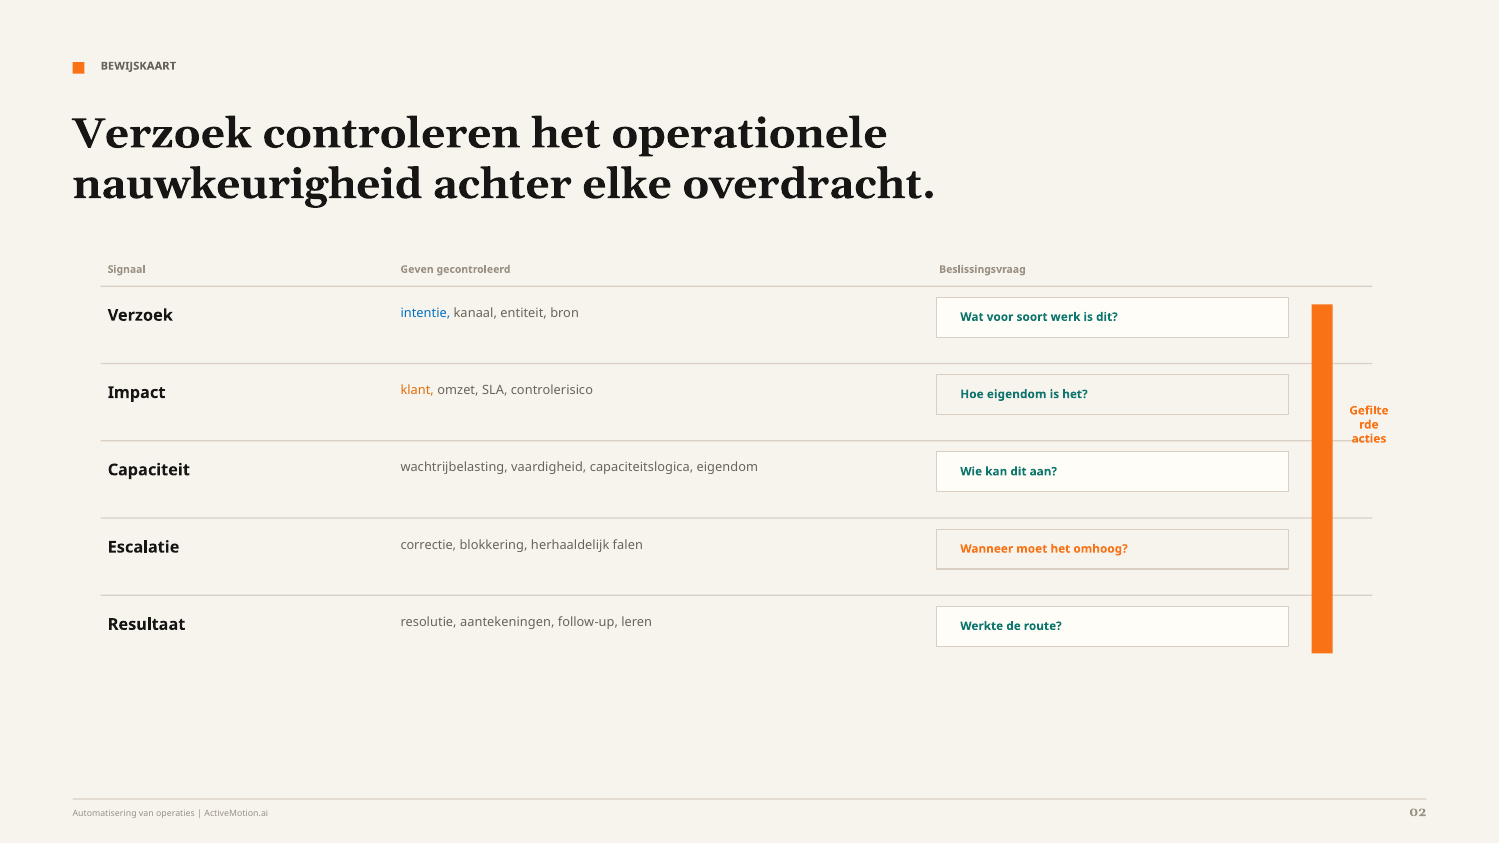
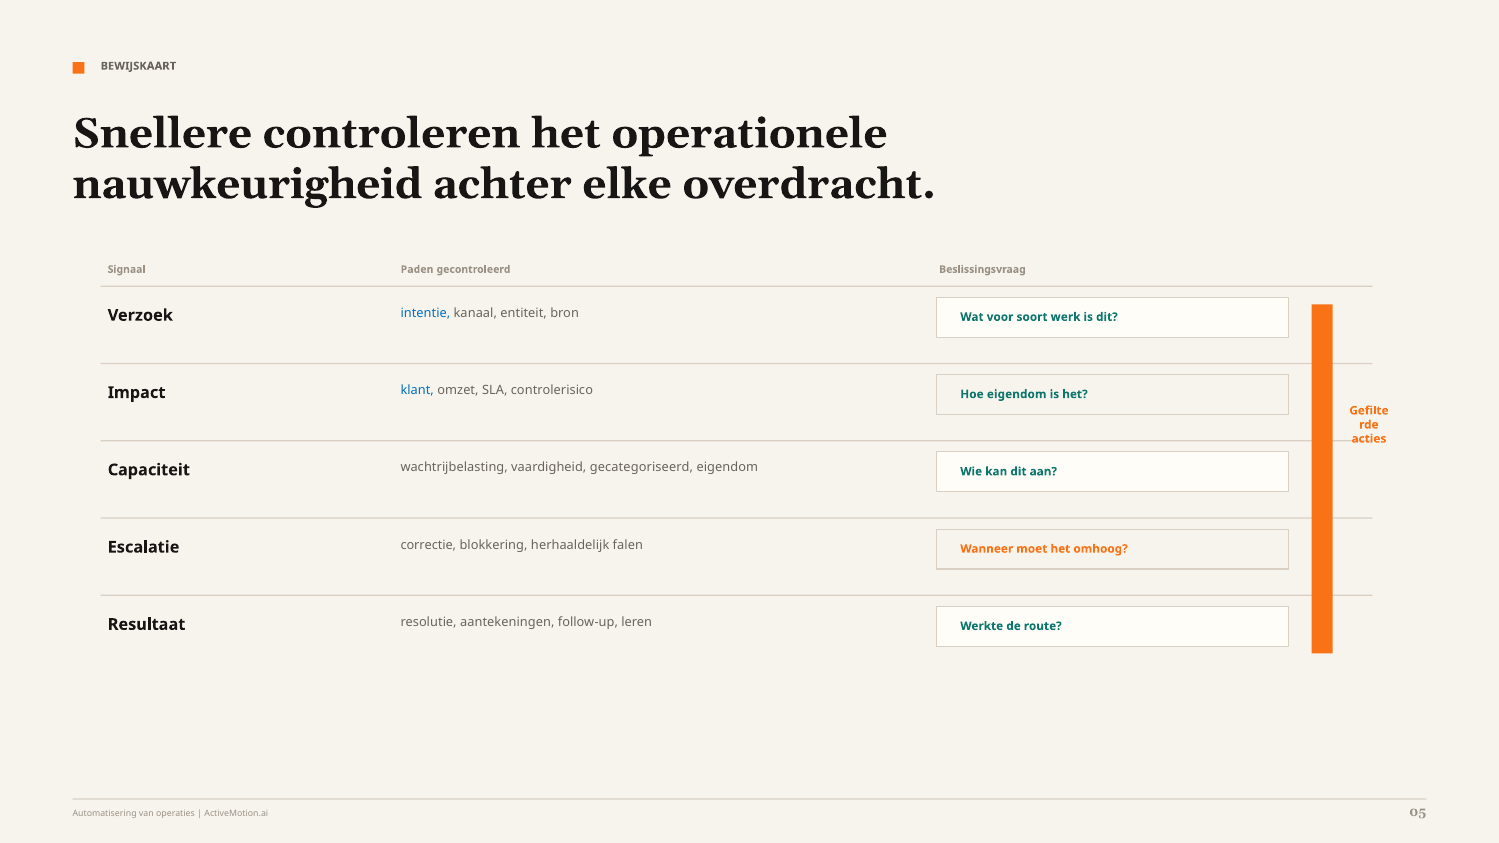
Verzoek at (162, 134): Verzoek -> Snellere
Geven: Geven -> Paden
klant colour: orange -> blue
capaciteitslogica: capaciteitslogica -> gecategoriseerd
02: 02 -> 05
